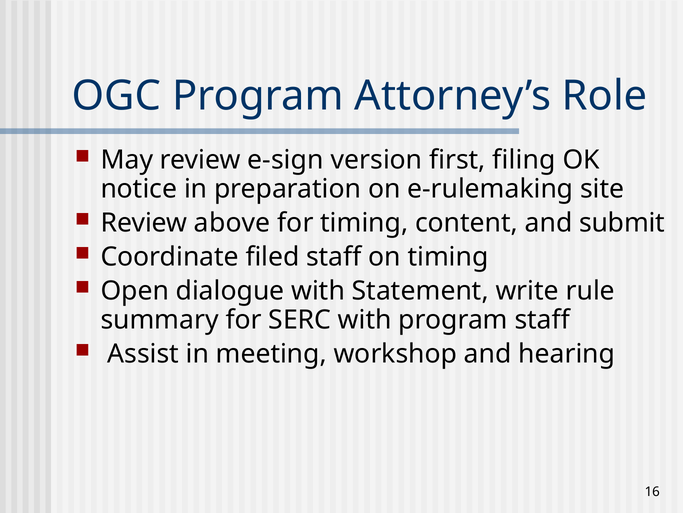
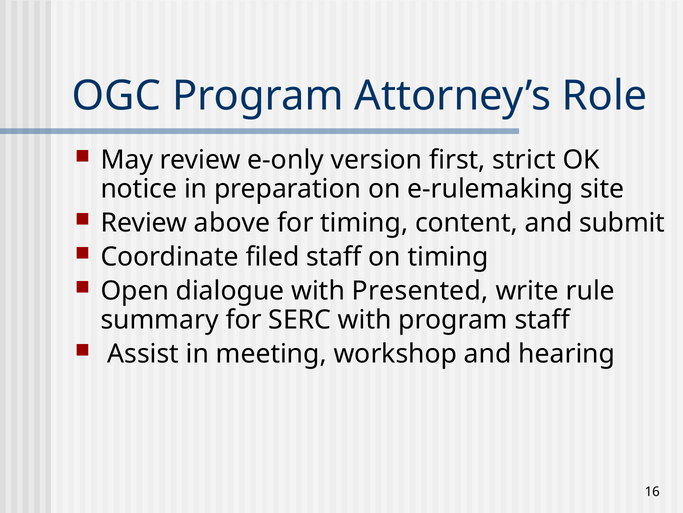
e-sign: e-sign -> e-only
filing: filing -> strict
Statement: Statement -> Presented
